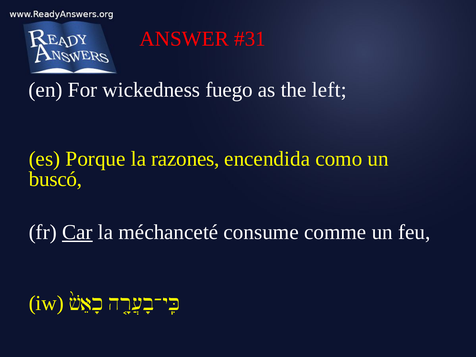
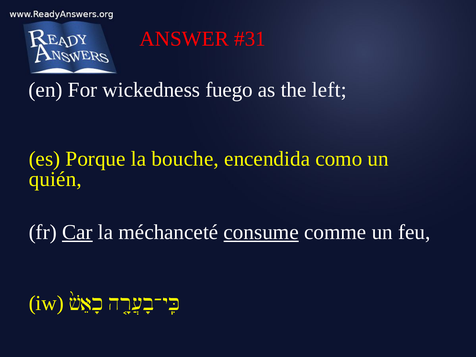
razones: razones -> bouche
buscó: buscó -> quién
consume underline: none -> present
